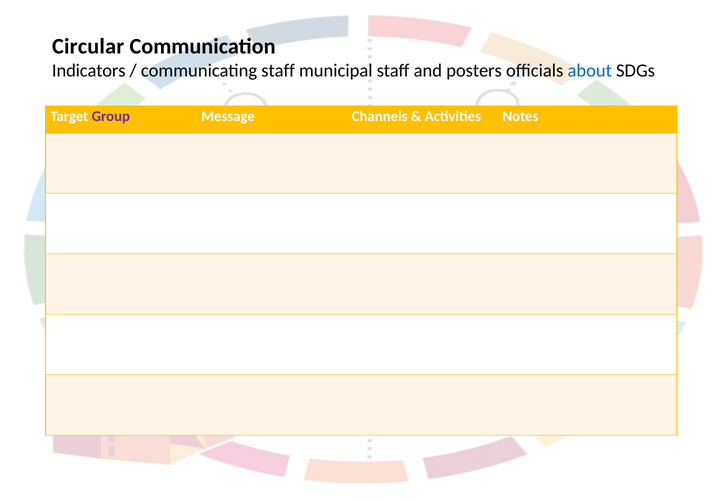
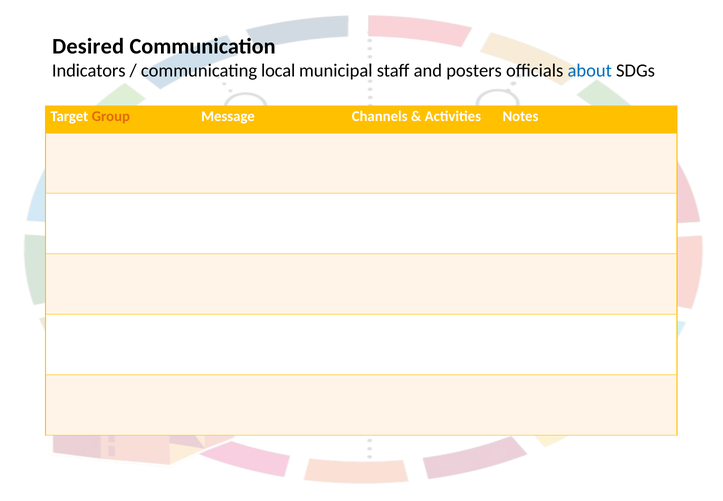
Circular: Circular -> Desired
communicating staff: staff -> local
Group colour: purple -> orange
